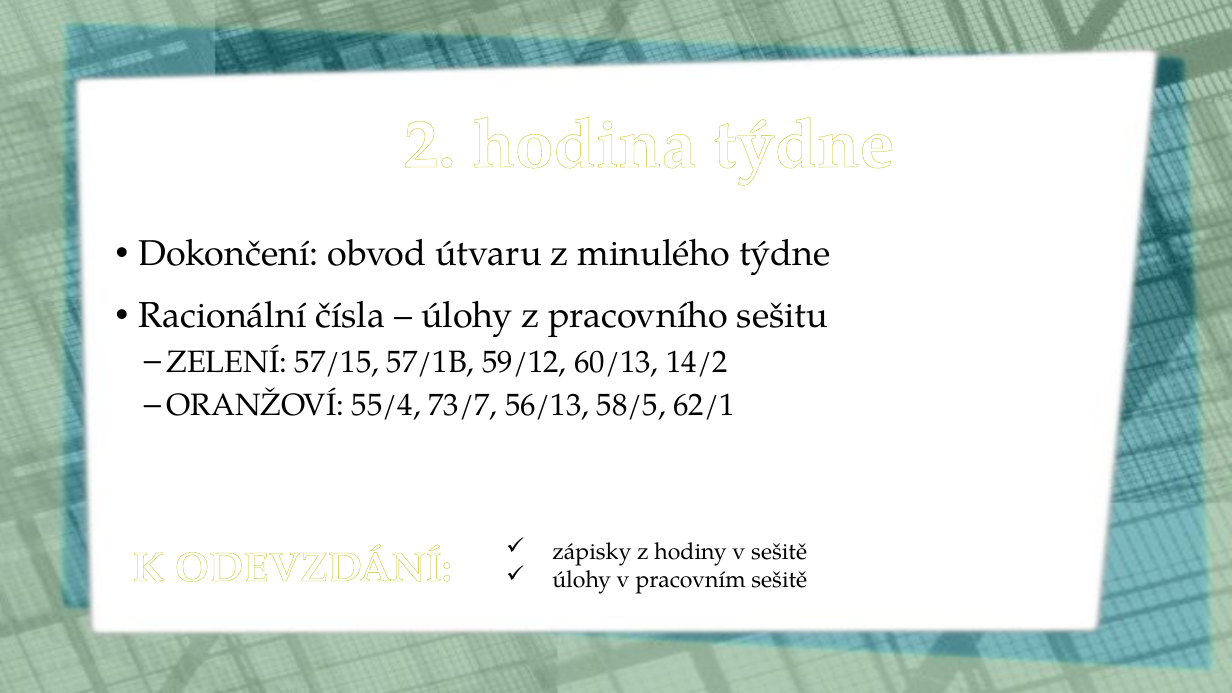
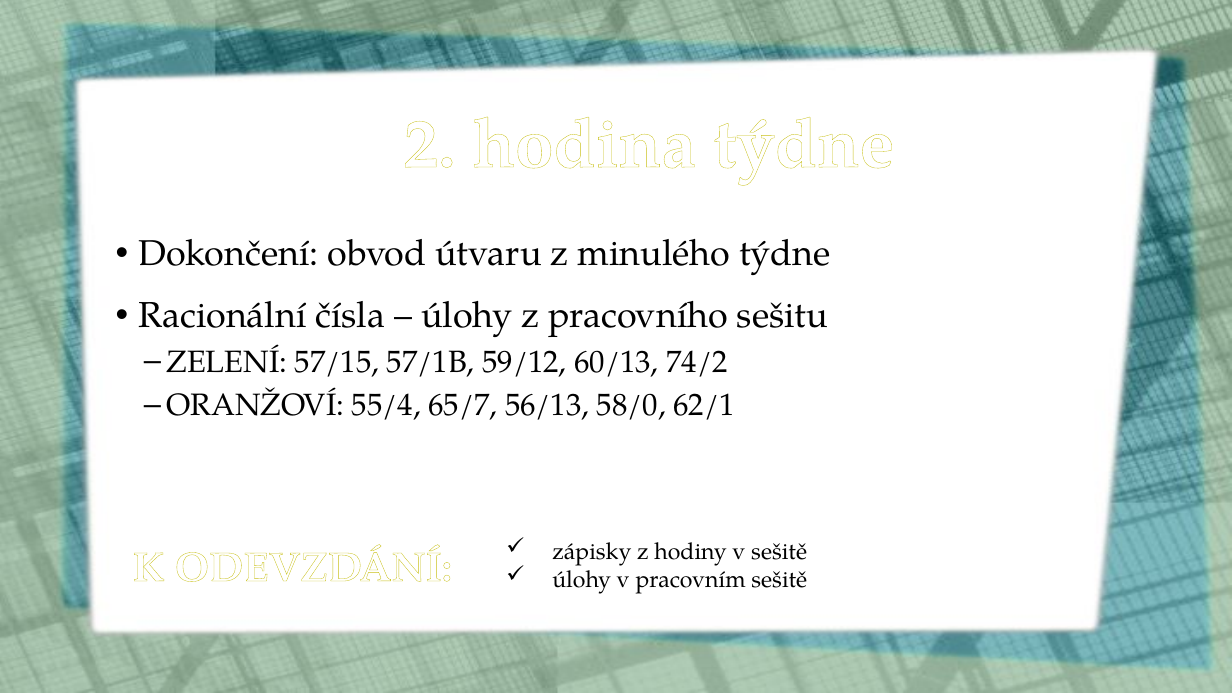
14/2: 14/2 -> 74/2
73/7: 73/7 -> 65/7
58/5: 58/5 -> 58/0
